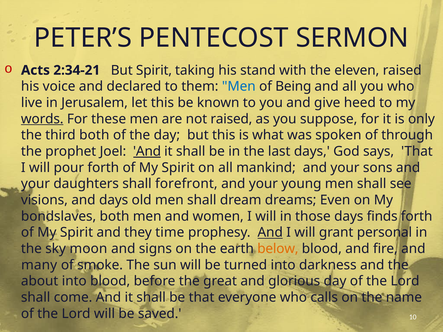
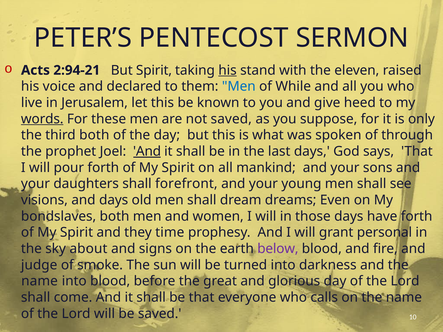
2:34-21: 2:34-21 -> 2:94-21
his at (228, 70) underline: none -> present
Being: Being -> While
not raised: raised -> saved
finds: finds -> have
And at (270, 233) underline: present -> none
moon: moon -> about
below colour: orange -> purple
many: many -> judge
about at (40, 281): about -> name
